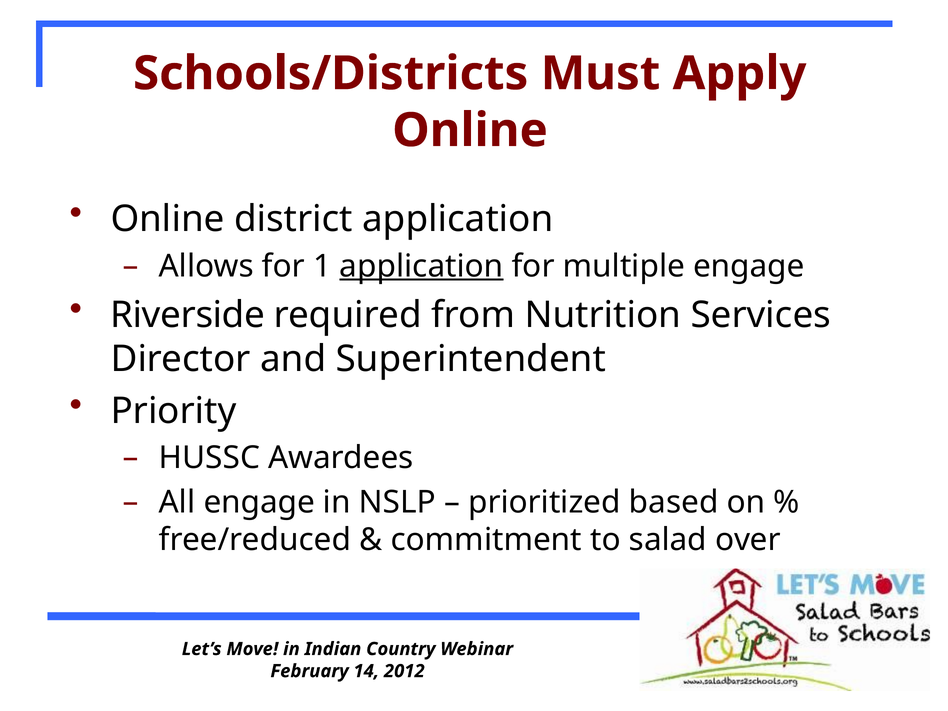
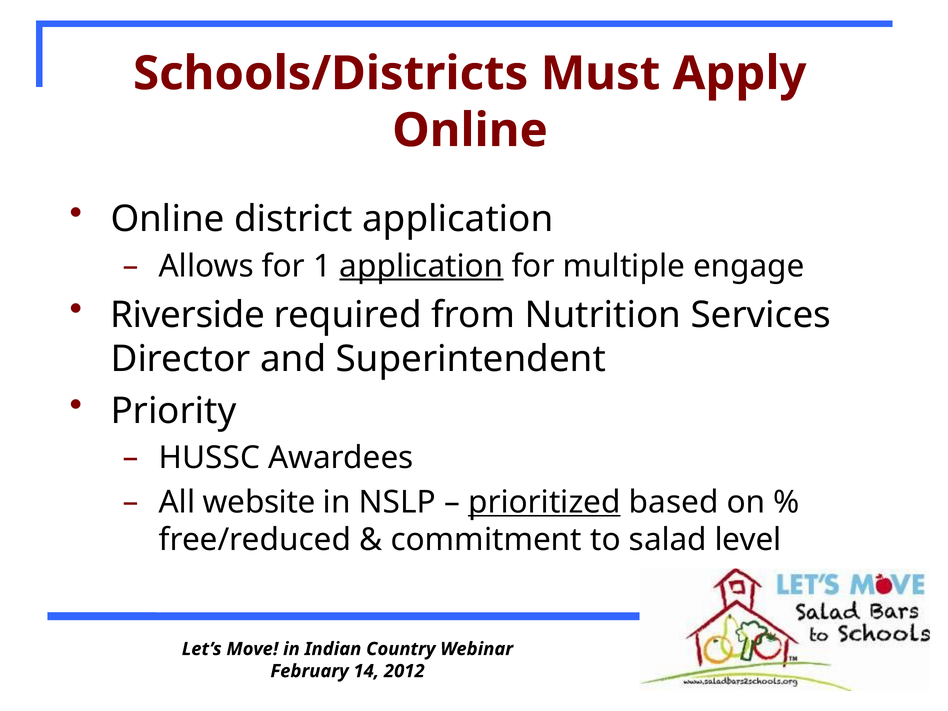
All engage: engage -> website
prioritized underline: none -> present
over: over -> level
